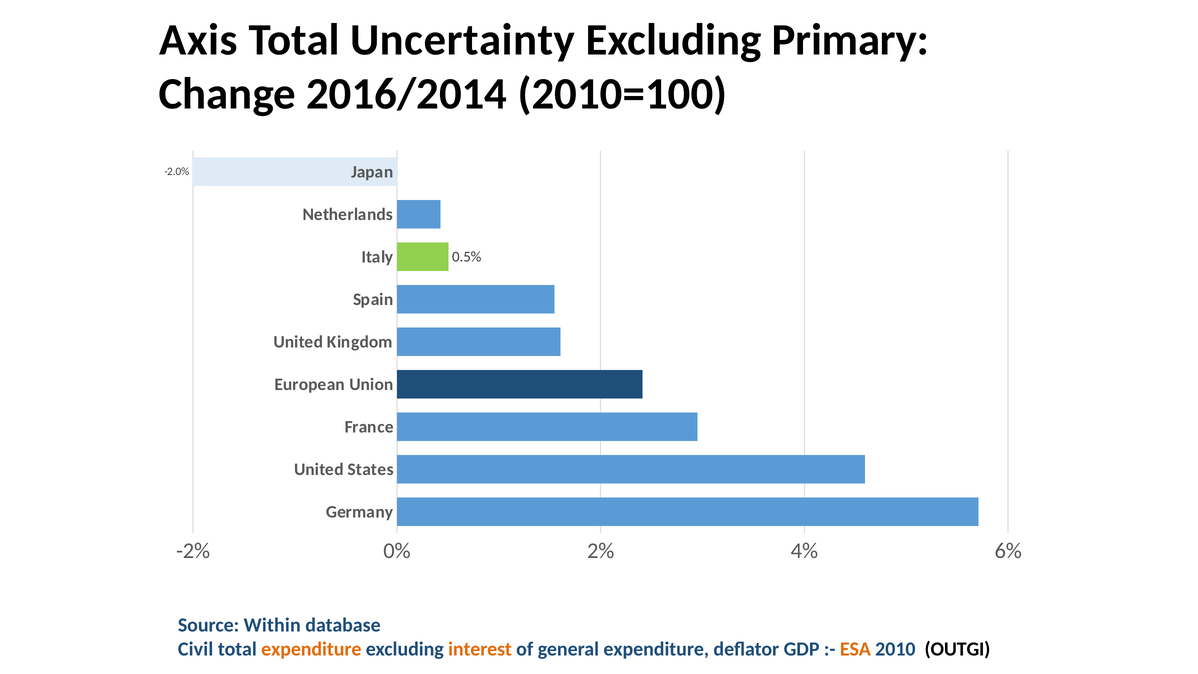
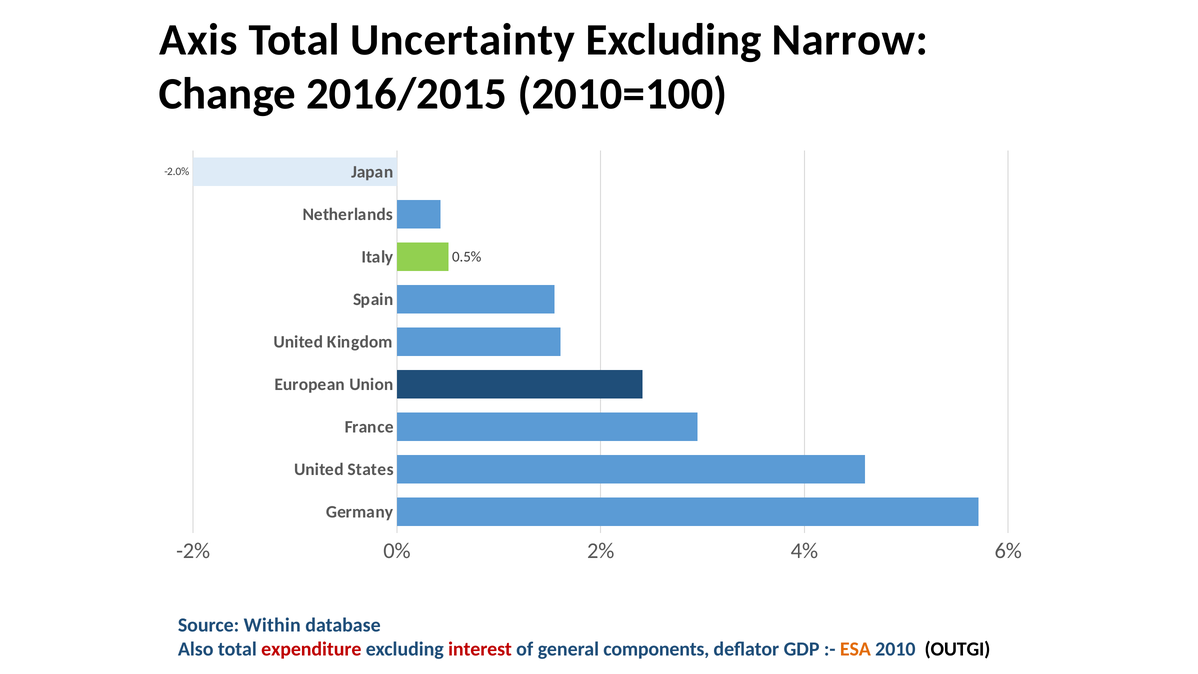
Primary: Primary -> Narrow
2016/2014: 2016/2014 -> 2016/2015
Civil: Civil -> Also
expenditure at (311, 649) colour: orange -> red
interest colour: orange -> red
general expenditure: expenditure -> components
